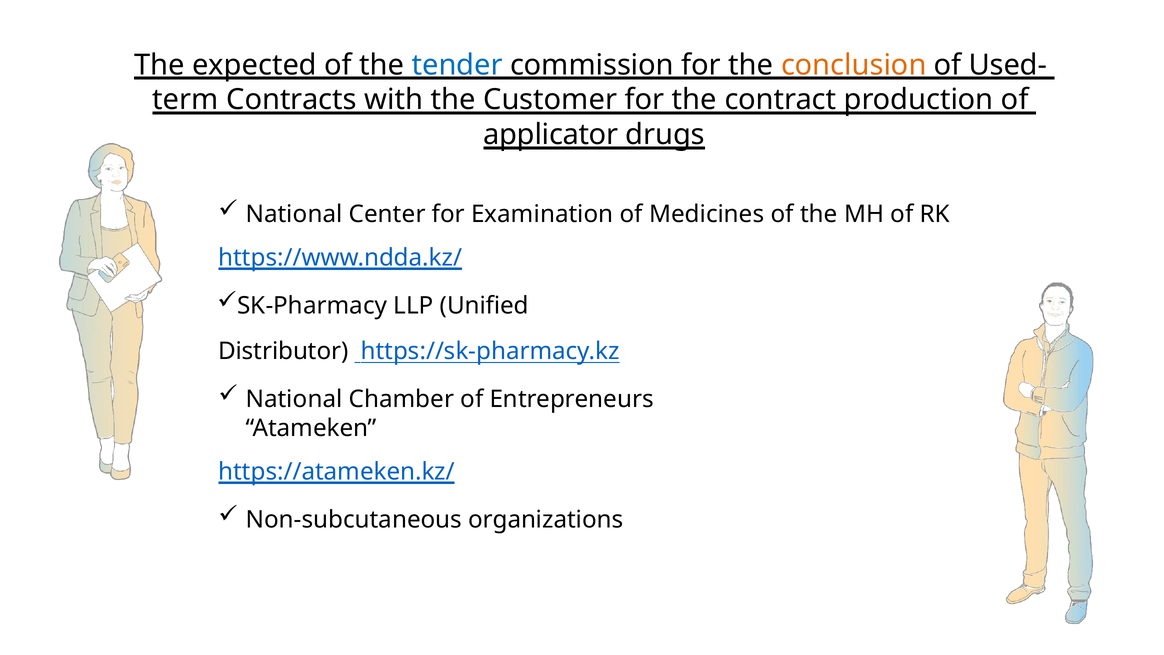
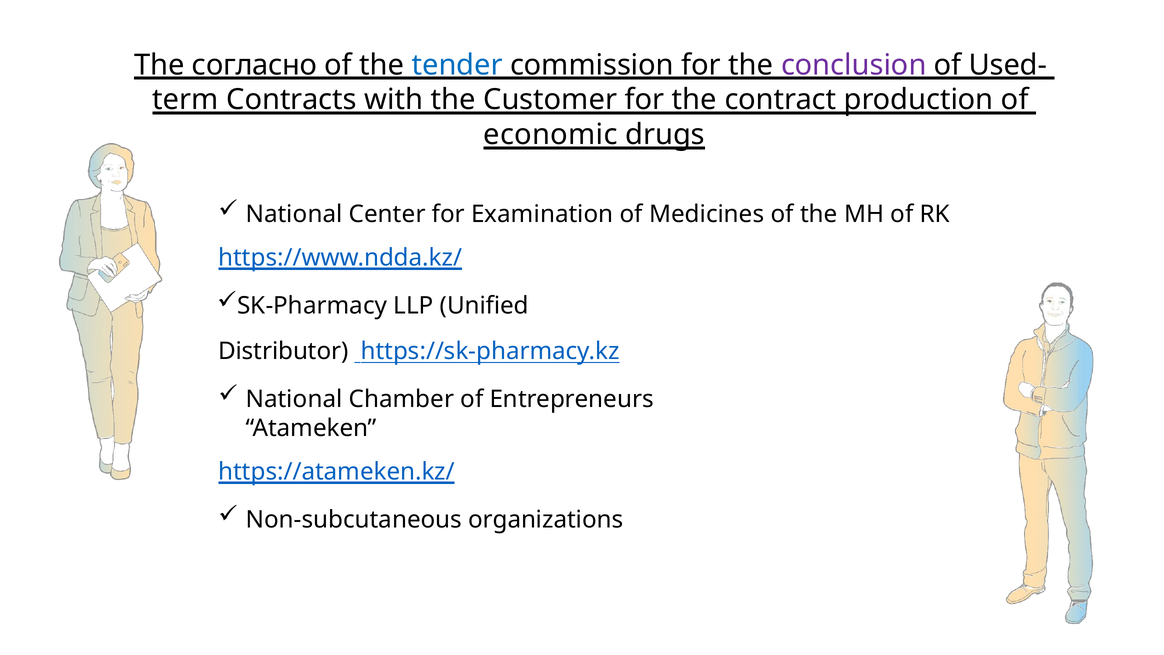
expected: expected -> согласно
conclusion colour: orange -> purple
applicator: applicator -> economic
